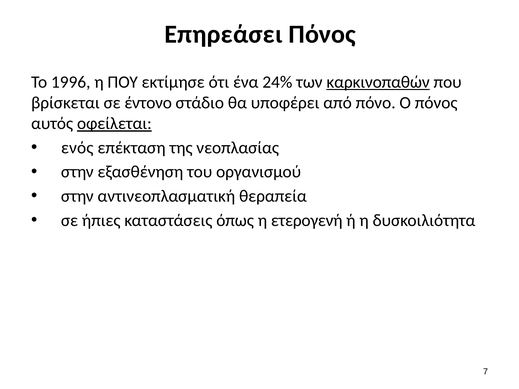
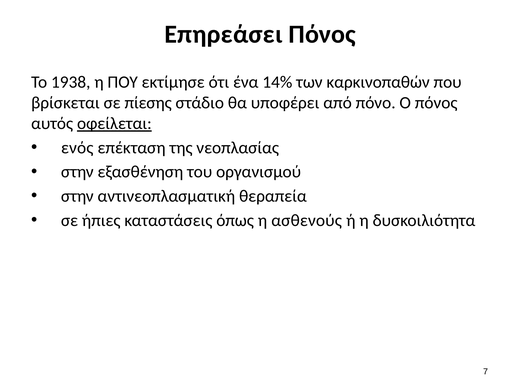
1996: 1996 -> 1938
24%: 24% -> 14%
καρκινοπαθών underline: present -> none
έντονο: έντονο -> πίεσης
ετερογενή: ετερογενή -> ασθενούς
